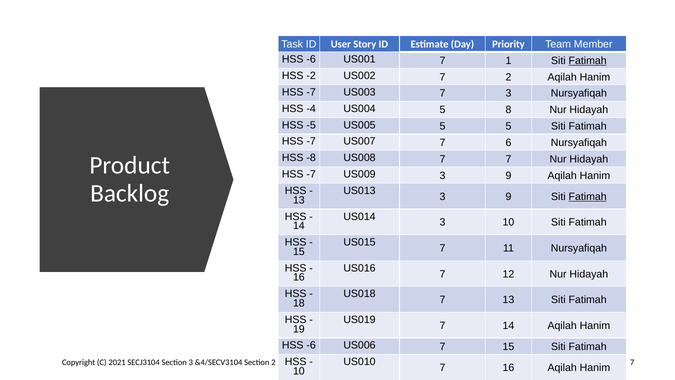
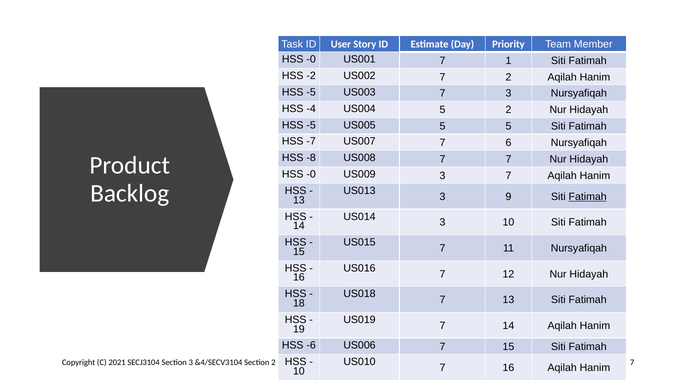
-6 at (311, 59): -6 -> -0
Fatimah at (588, 61) underline: present -> none
-7 at (311, 92): -7 -> -5
5 8: 8 -> 2
-7 at (311, 174): -7 -> -0
US009 3 9: 9 -> 7
